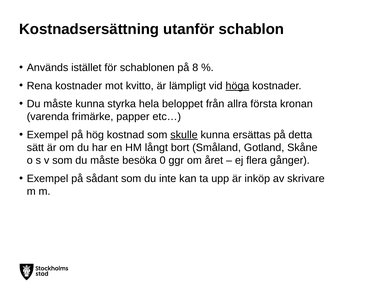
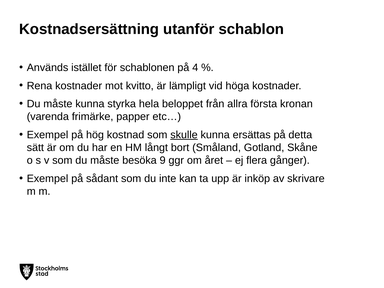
8: 8 -> 4
höga underline: present -> none
0: 0 -> 9
